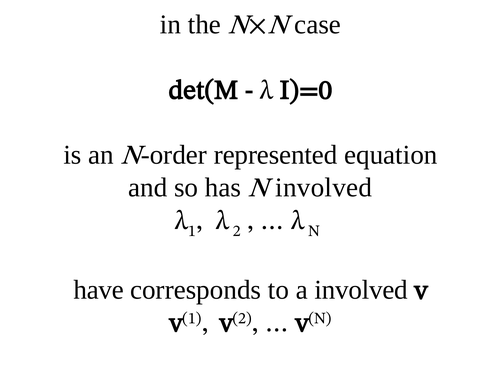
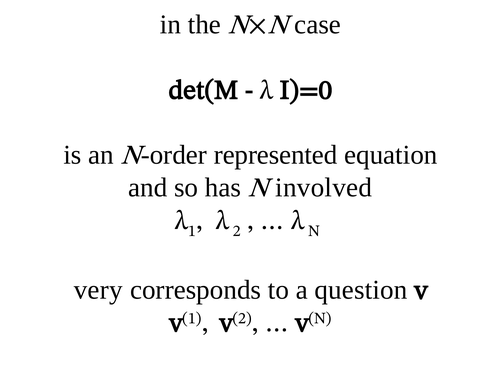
have: have -> very
a involved: involved -> question
